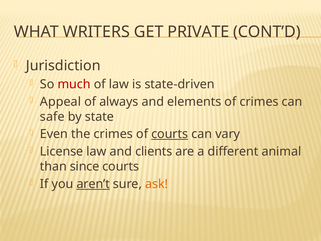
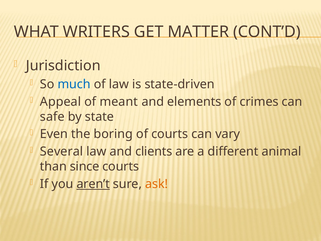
PRIVATE: PRIVATE -> MATTER
much colour: red -> blue
always: always -> meant
the crimes: crimes -> boring
courts at (170, 134) underline: present -> none
License: License -> Several
